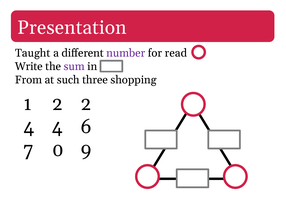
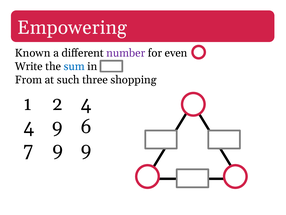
Presentation: Presentation -> Empowering
Taught: Taught -> Known
read: read -> even
sum colour: purple -> blue
2 2: 2 -> 4
4 at (57, 127): 4 -> 9
7 0: 0 -> 9
